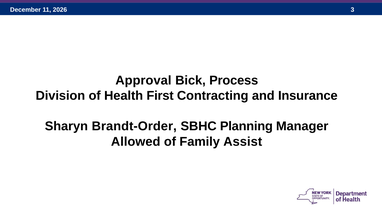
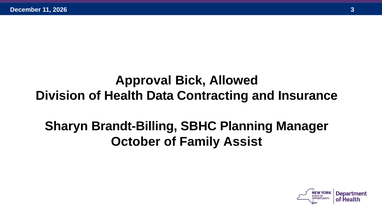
Process: Process -> Allowed
First: First -> Data
Brandt-Order: Brandt-Order -> Brandt-Billing
Allowed: Allowed -> October
